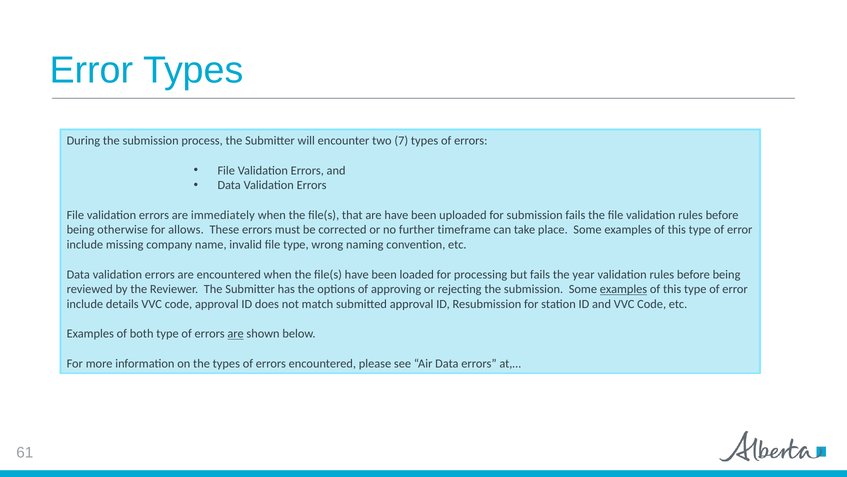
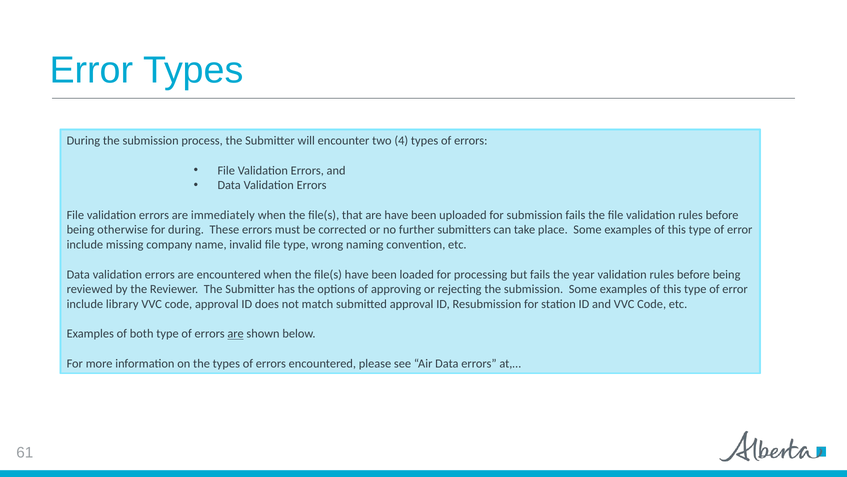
7: 7 -> 4
for allows: allows -> during
timeframe: timeframe -> submitters
examples at (623, 289) underline: present -> none
details: details -> library
